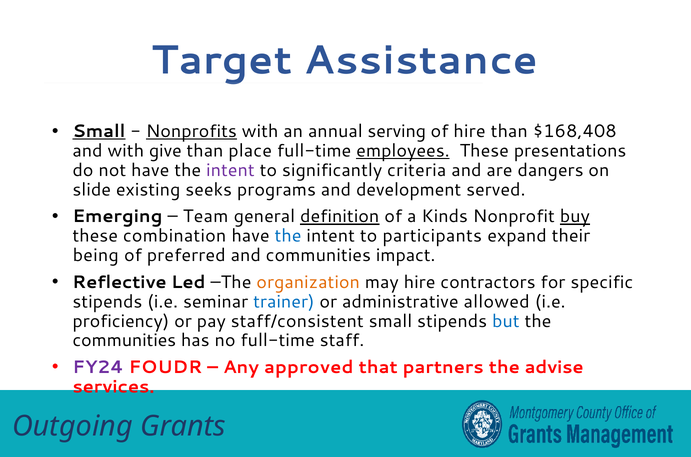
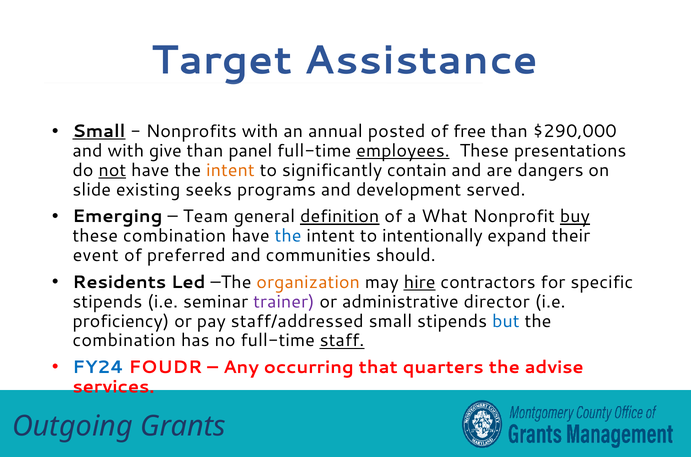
Nonprofits underline: present -> none
serving: serving -> posted
of hire: hire -> free
$168,408: $168,408 -> $290,000
place: place -> panel
not underline: none -> present
intent at (230, 170) colour: purple -> orange
criteria: criteria -> contain
Kinds: Kinds -> What
participants: participants -> intentionally
being: being -> event
impact: impact -> should
Reflective: Reflective -> Residents
hire at (420, 282) underline: none -> present
trainer colour: blue -> purple
allowed: allowed -> director
staff/consistent: staff/consistent -> staff/addressed
communities at (124, 341): communities -> combination
staff underline: none -> present
FY24 colour: purple -> blue
approved: approved -> occurring
partners: partners -> quarters
